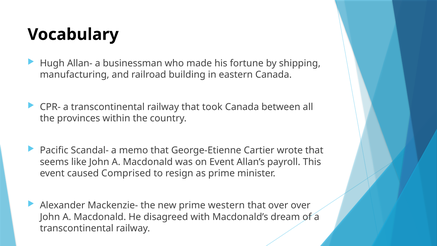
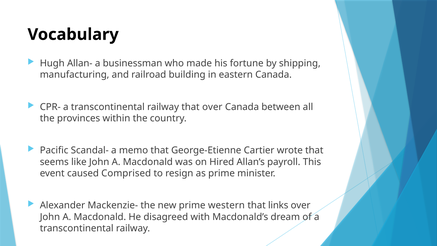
that took: took -> over
on Event: Event -> Hired
that over: over -> links
